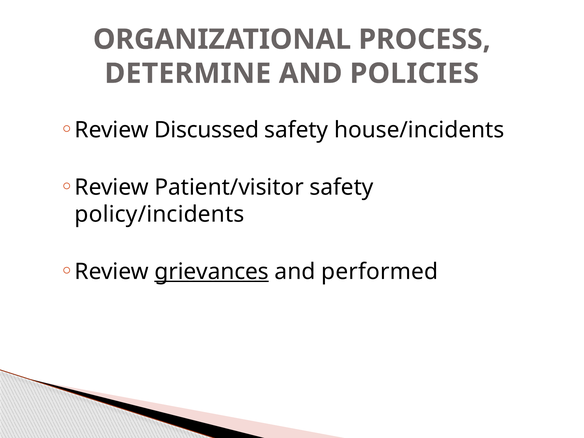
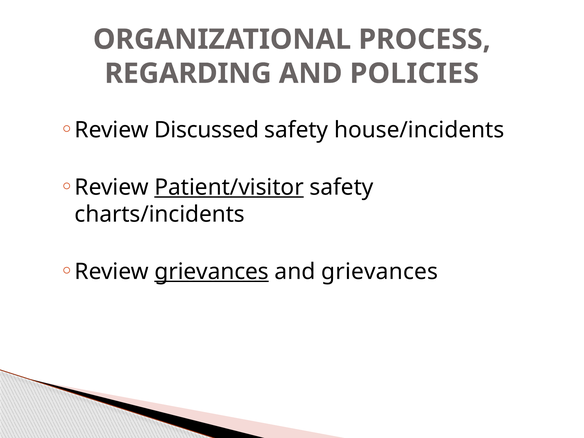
DETERMINE: DETERMINE -> REGARDING
Patient/visitor underline: none -> present
policy/incidents: policy/incidents -> charts/incidents
and performed: performed -> grievances
